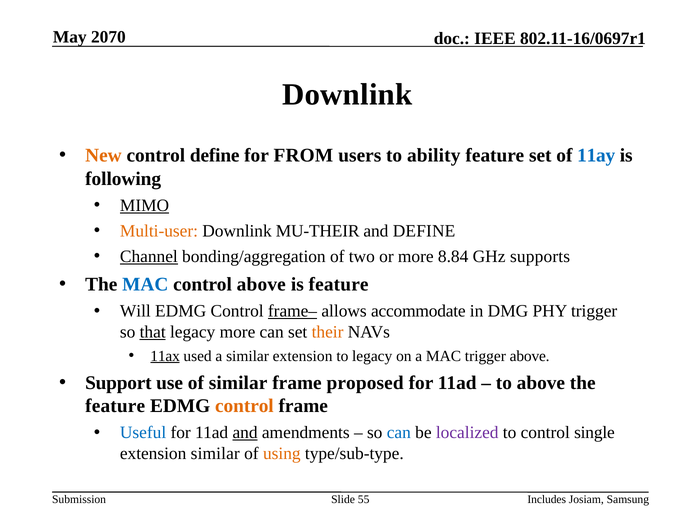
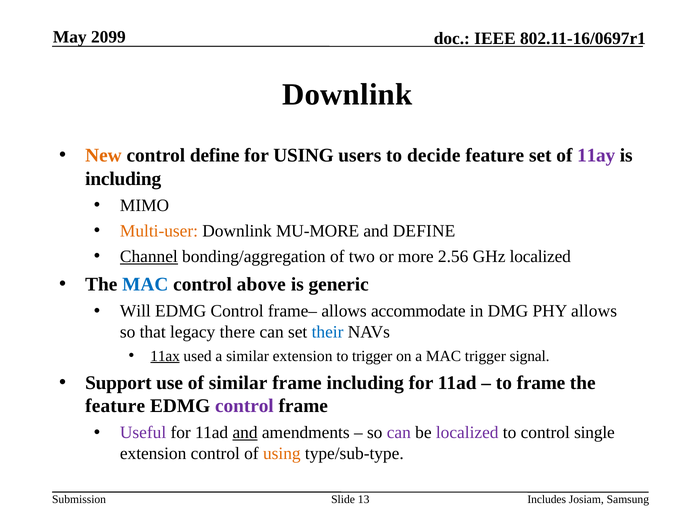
2070: 2070 -> 2099
for FROM: FROM -> USING
ability: ability -> decide
11ay colour: blue -> purple
following at (123, 179): following -> including
MIMO underline: present -> none
MU-THEIR: MU-THEIR -> MU-MORE
8.84: 8.84 -> 2.56
GHz supports: supports -> localized
is feature: feature -> generic
frame– underline: present -> none
PHY trigger: trigger -> allows
that underline: present -> none
legacy more: more -> there
their colour: orange -> blue
to legacy: legacy -> trigger
trigger above: above -> signal
frame proposed: proposed -> including
to above: above -> frame
control at (244, 406) colour: orange -> purple
Useful colour: blue -> purple
can at (399, 433) colour: blue -> purple
extension similar: similar -> control
55: 55 -> 13
